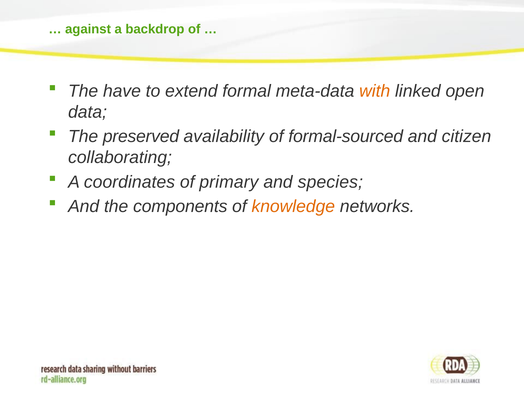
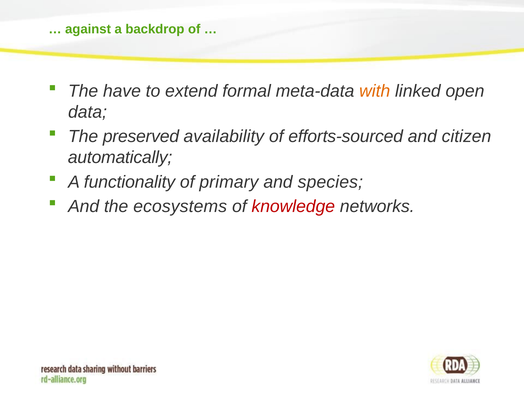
formal-sourced: formal-sourced -> efforts-sourced
collaborating: collaborating -> automatically
coordinates: coordinates -> functionality
components: components -> ecosystems
knowledge colour: orange -> red
